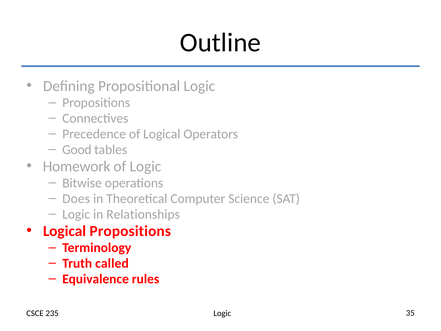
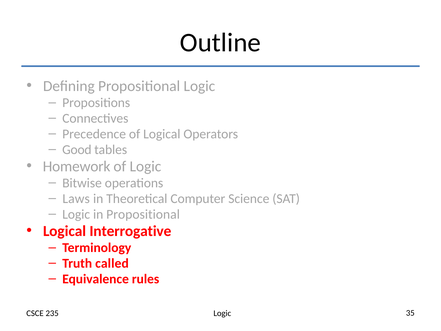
Does: Does -> Laws
in Relationships: Relationships -> Propositional
Logical Propositions: Propositions -> Interrogative
